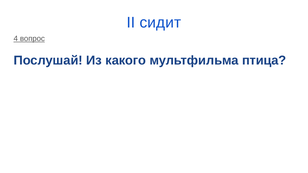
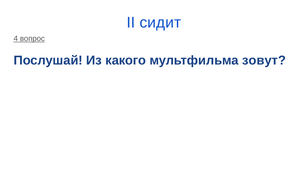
птица: птица -> зовут
